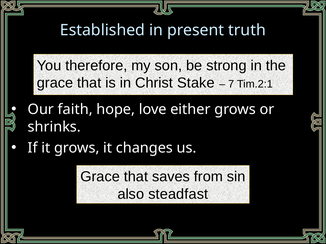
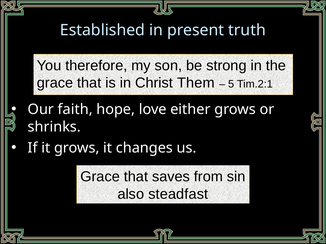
Stake: Stake -> Them
7: 7 -> 5
